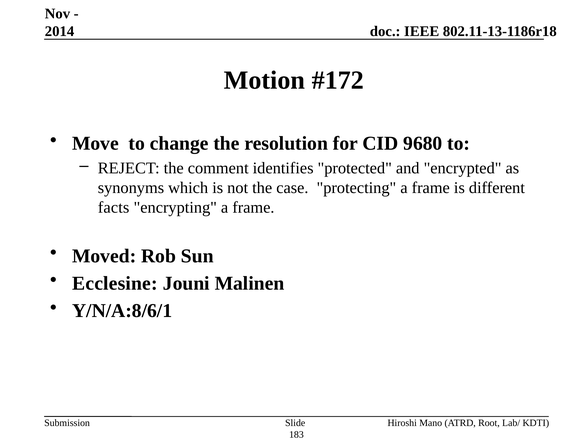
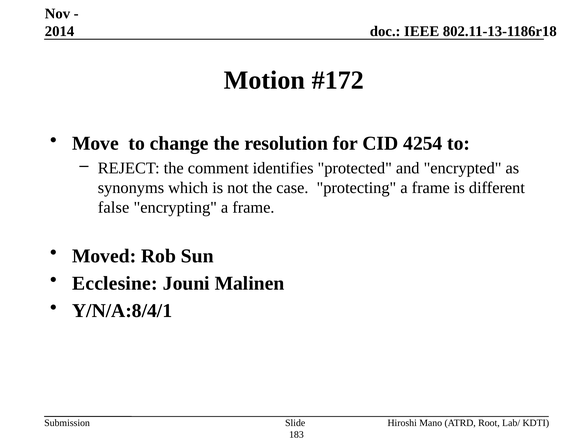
9680: 9680 -> 4254
facts: facts -> false
Y/N/A:8/6/1: Y/N/A:8/6/1 -> Y/N/A:8/4/1
